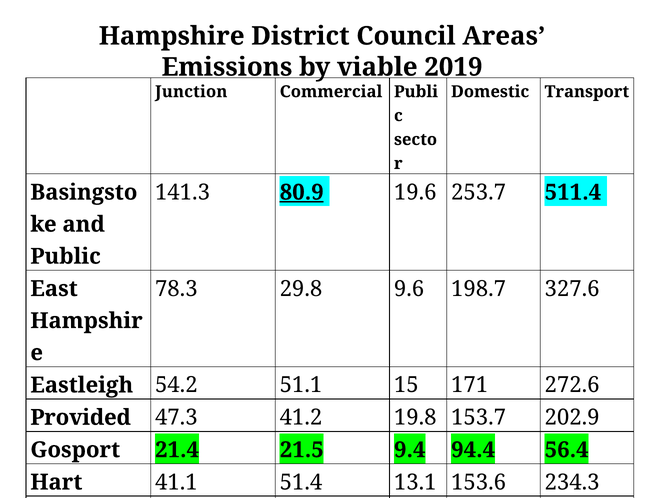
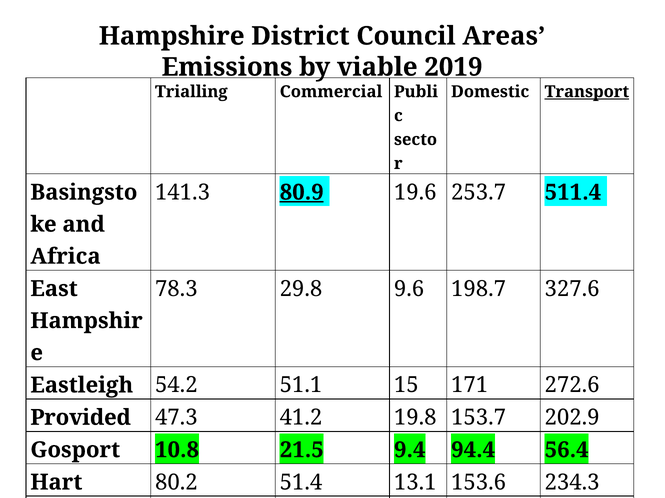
Junction: Junction -> Trialling
Transport underline: none -> present
Public: Public -> Africa
21.4: 21.4 -> 10.8
41.1: 41.1 -> 80.2
